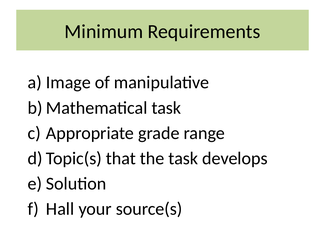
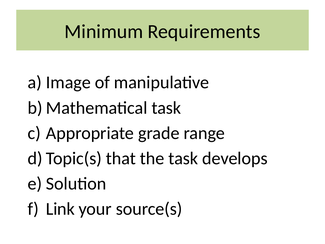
Hall: Hall -> Link
